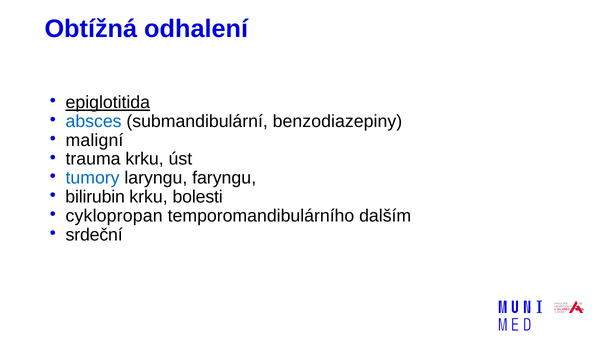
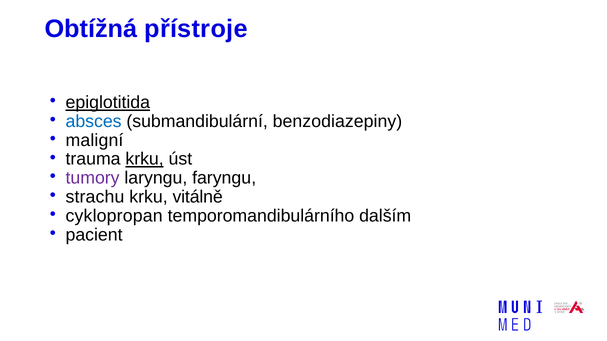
odhalení: odhalení -> přístroje
krku at (145, 159) underline: none -> present
tumory colour: blue -> purple
bilirubin: bilirubin -> strachu
bolesti: bolesti -> vitálně
srdeční: srdeční -> pacient
